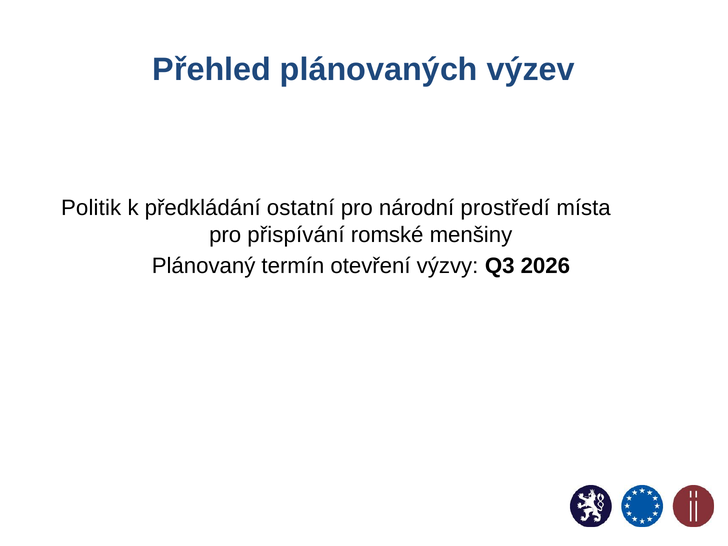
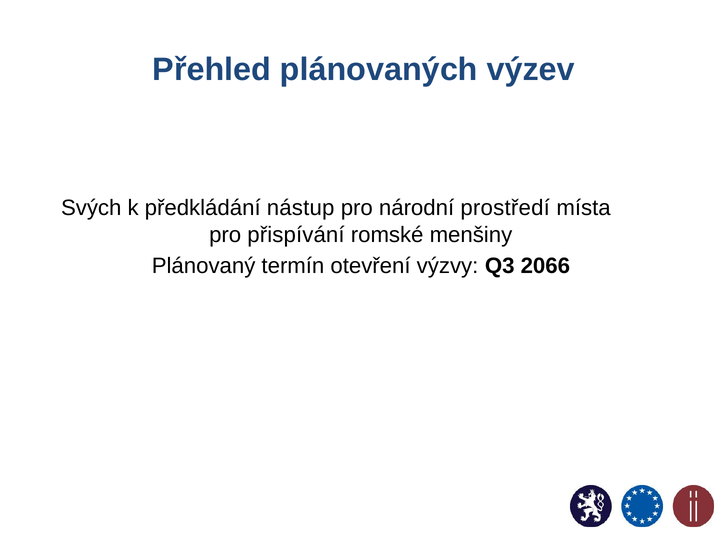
Politik: Politik -> Svých
ostatní: ostatní -> nástup
2026: 2026 -> 2066
